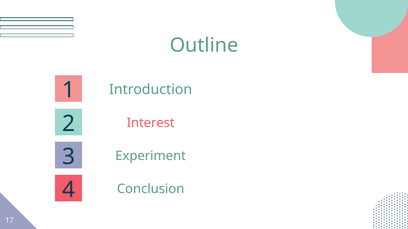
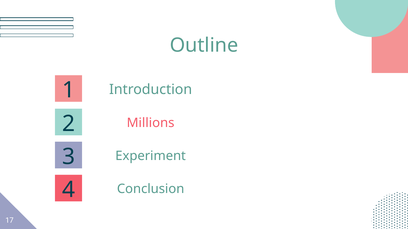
Interest: Interest -> Millions
